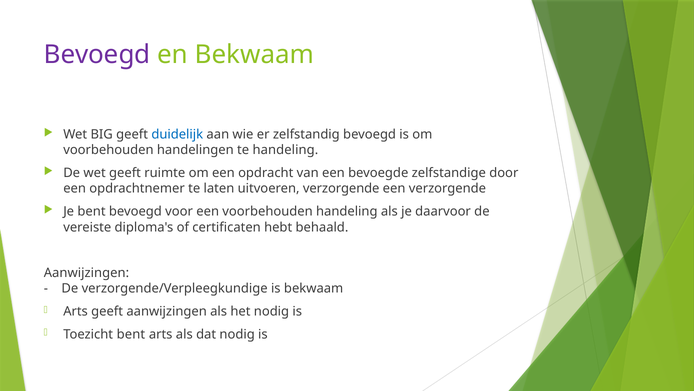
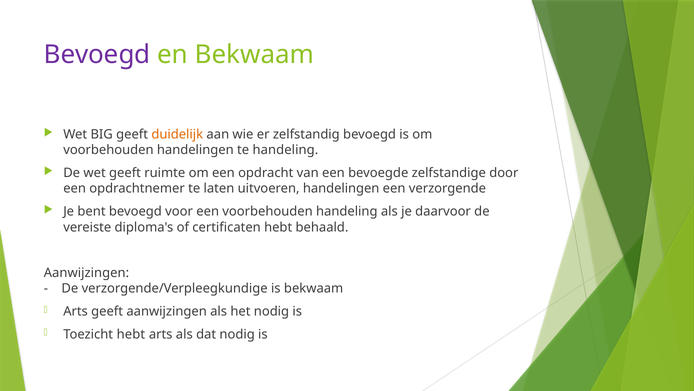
duidelijk colour: blue -> orange
uitvoeren verzorgende: verzorgende -> handelingen
Toezicht bent: bent -> hebt
